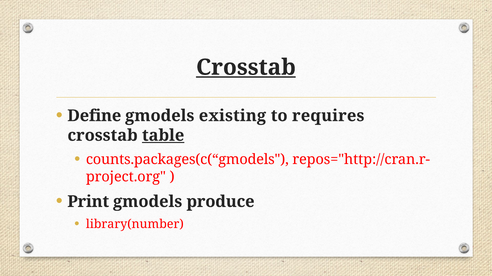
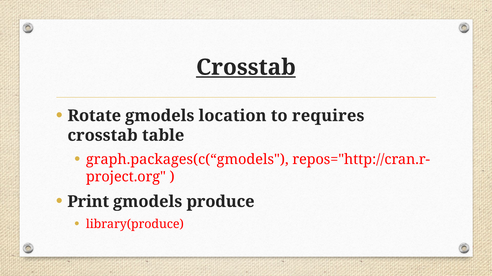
Define: Define -> Rotate
existing: existing -> location
table underline: present -> none
counts.packages(c(“gmodels: counts.packages(c(“gmodels -> graph.packages(c(“gmodels
library(number: library(number -> library(produce
